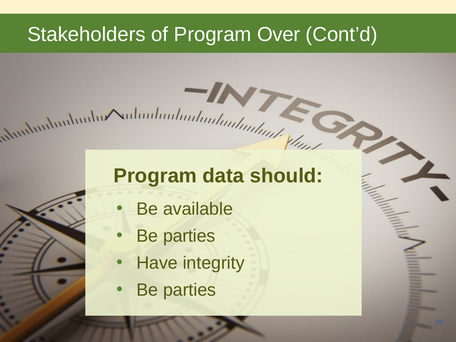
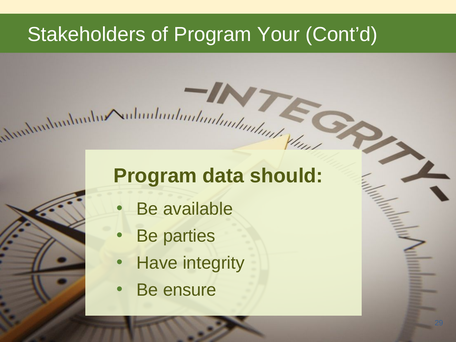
Over: Over -> Your
parties at (190, 290): parties -> ensure
